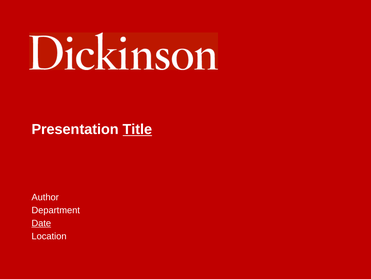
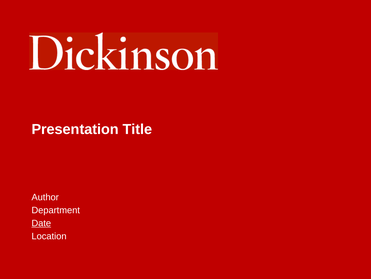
Title underline: present -> none
